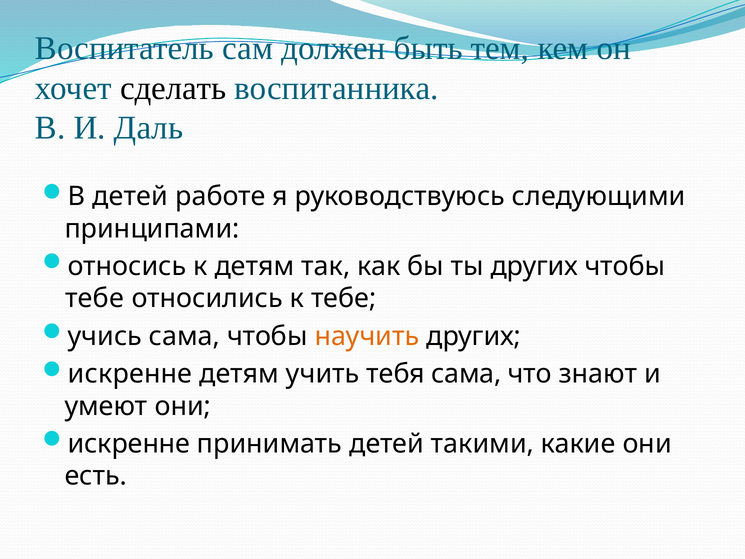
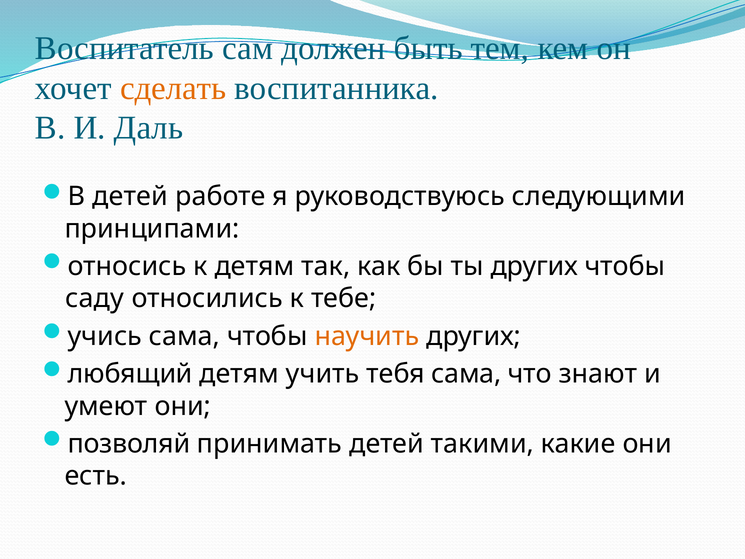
сделать colour: black -> orange
тебе at (95, 298): тебе -> саду
искренне at (130, 374): искренне -> любящий
искренне at (129, 444): искренне -> позволяй
